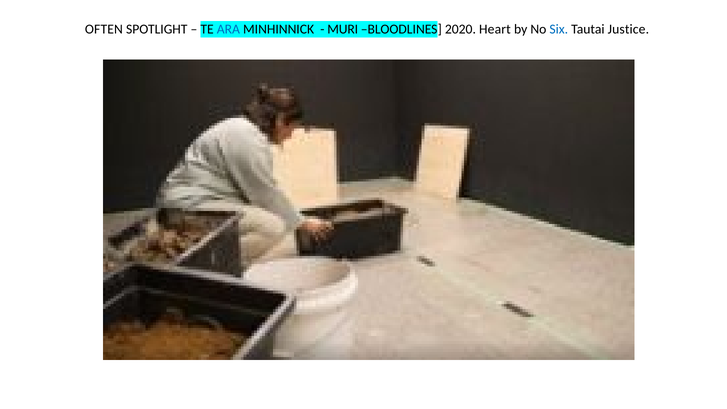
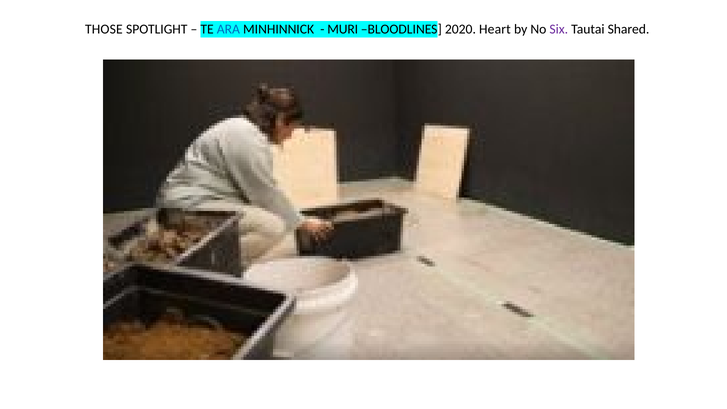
OFTEN: OFTEN -> THOSE
Six colour: blue -> purple
Justice: Justice -> Shared
